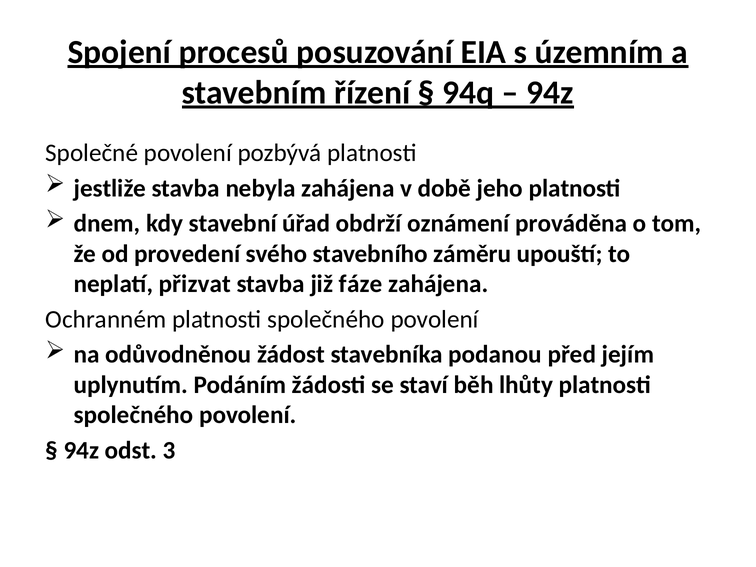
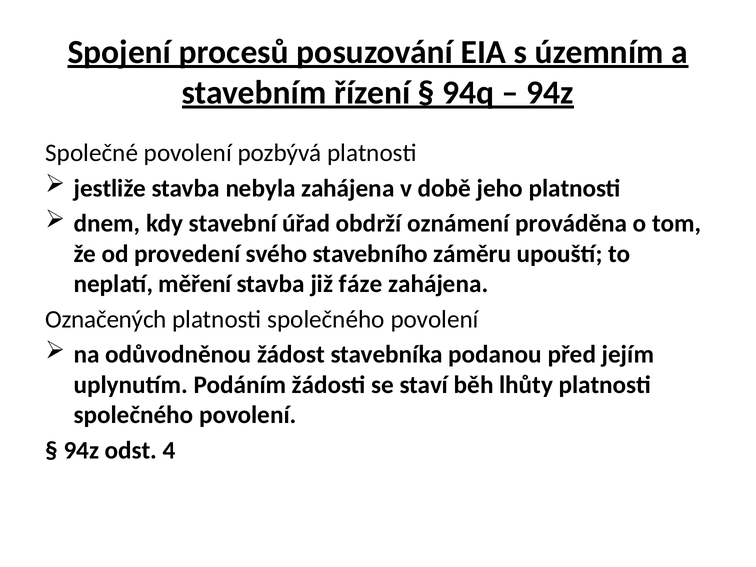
přizvat: přizvat -> měření
Ochranném: Ochranném -> Označených
3: 3 -> 4
